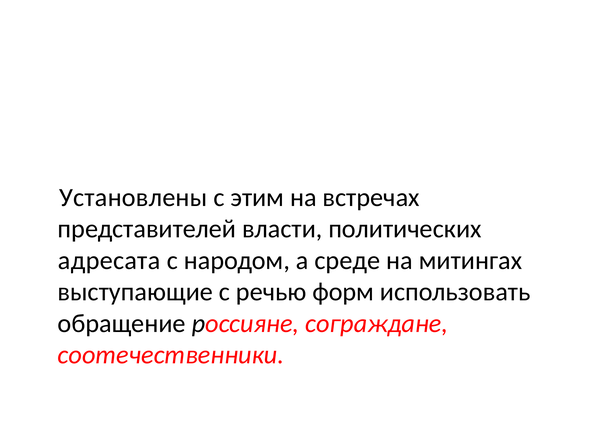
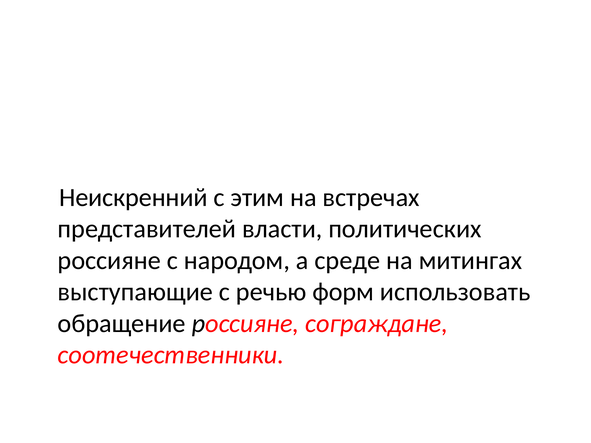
Установлены: Установлены -> Неискренний
адресата at (109, 261): адресата -> россияне
